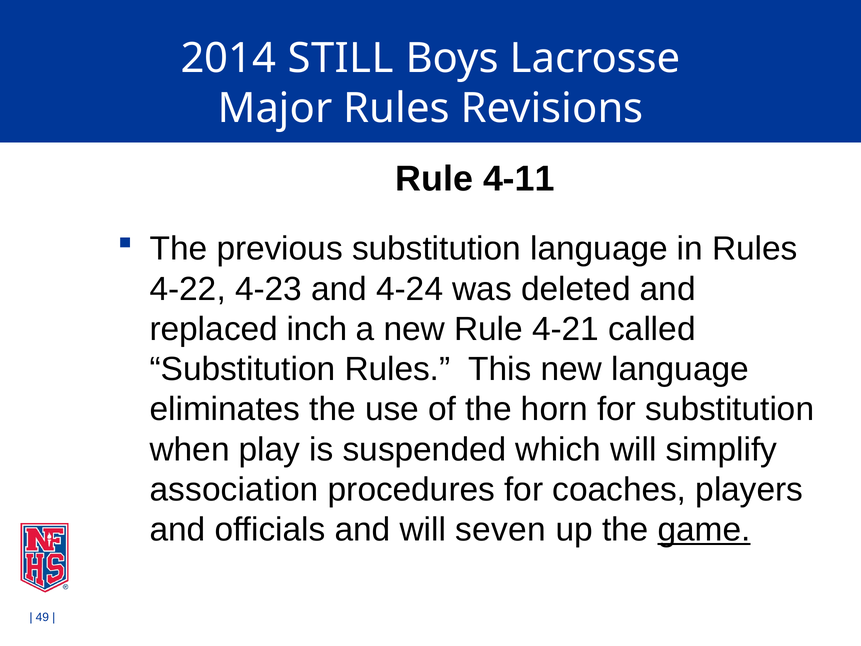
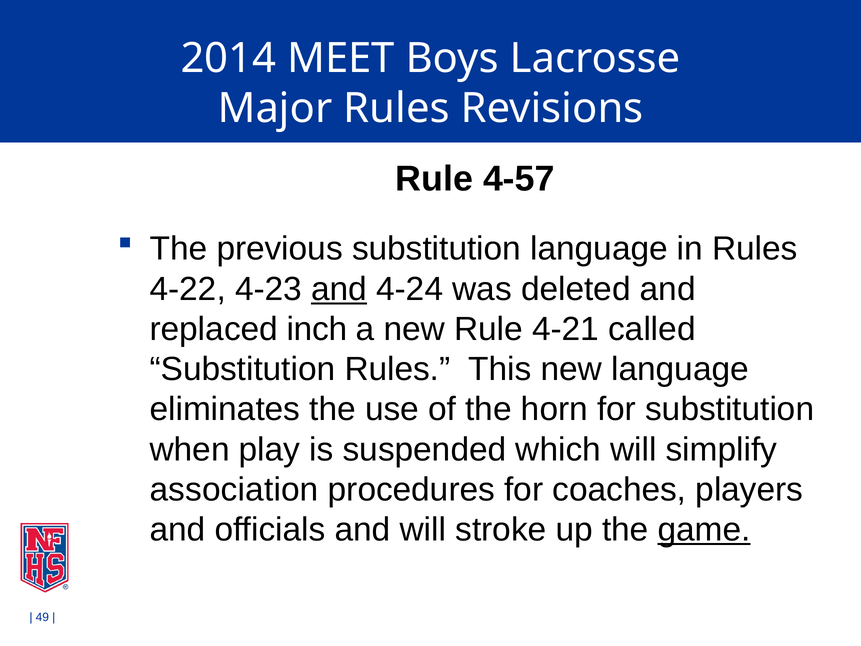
STILL: STILL -> MEET
4-11: 4-11 -> 4-57
and at (339, 289) underline: none -> present
seven: seven -> stroke
